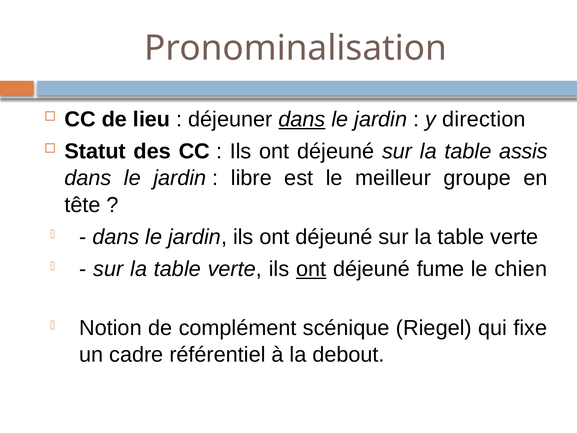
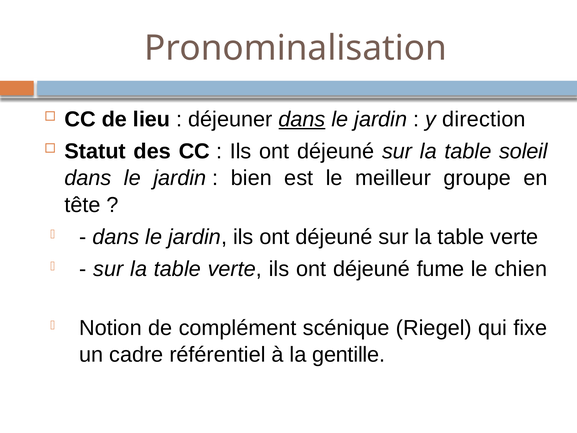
assis: assis -> soleil
libre: libre -> bien
ont at (311, 269) underline: present -> none
debout: debout -> gentille
